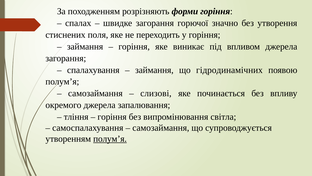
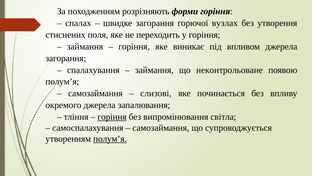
значно: значно -> вузлах
гідродинамічних: гідродинамічних -> неконтрольоване
горіння at (112, 117) underline: none -> present
